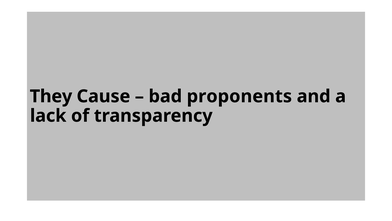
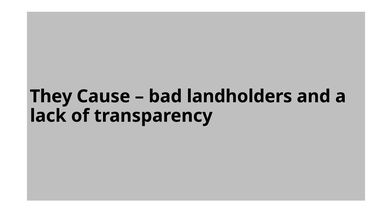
proponents: proponents -> landholders
